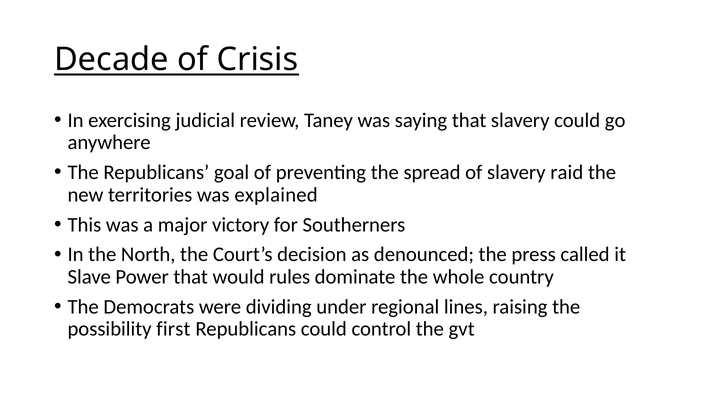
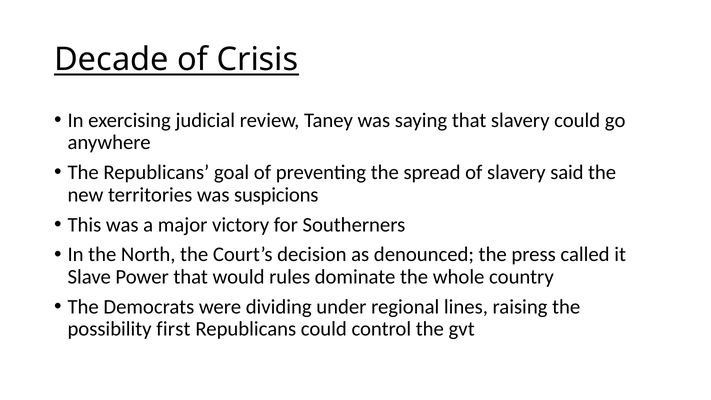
raid: raid -> said
explained: explained -> suspicions
